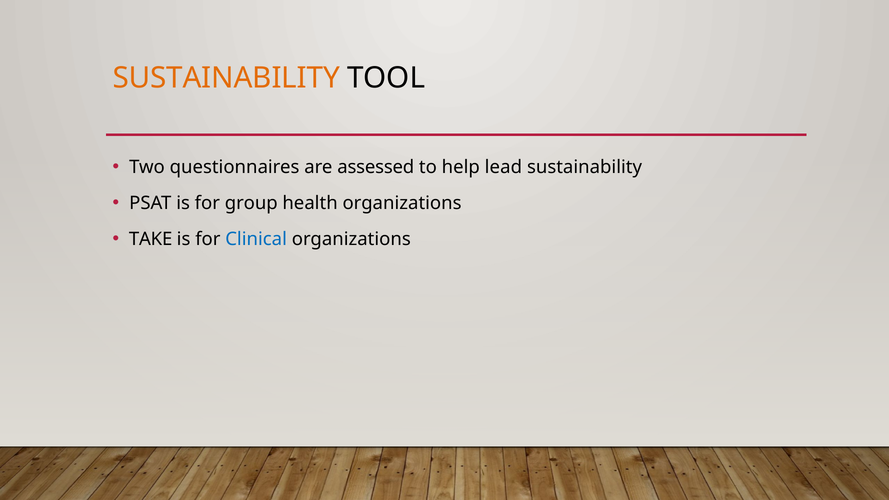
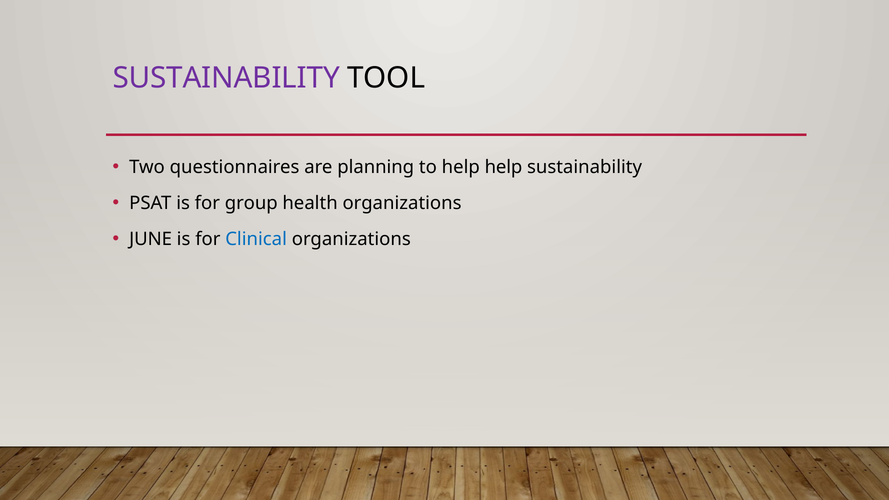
SUSTAINABILITY at (226, 78) colour: orange -> purple
assessed: assessed -> planning
help lead: lead -> help
TAKE: TAKE -> JUNE
